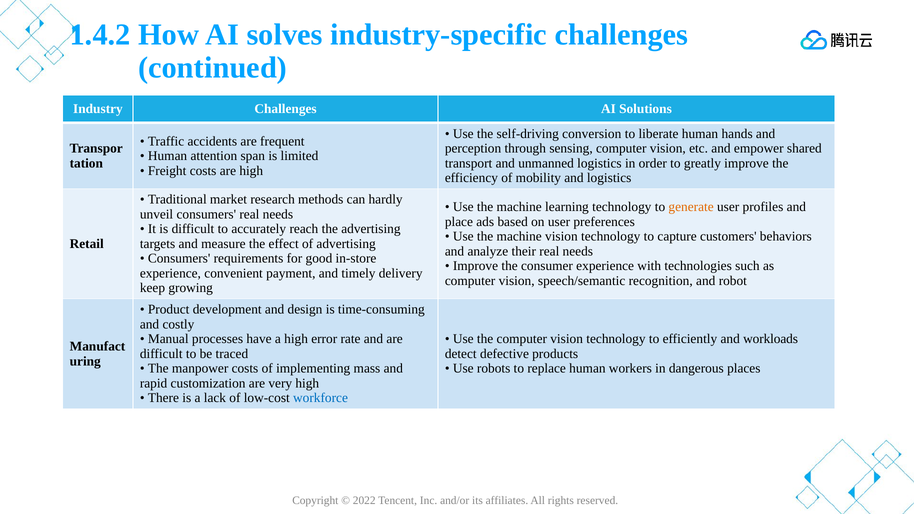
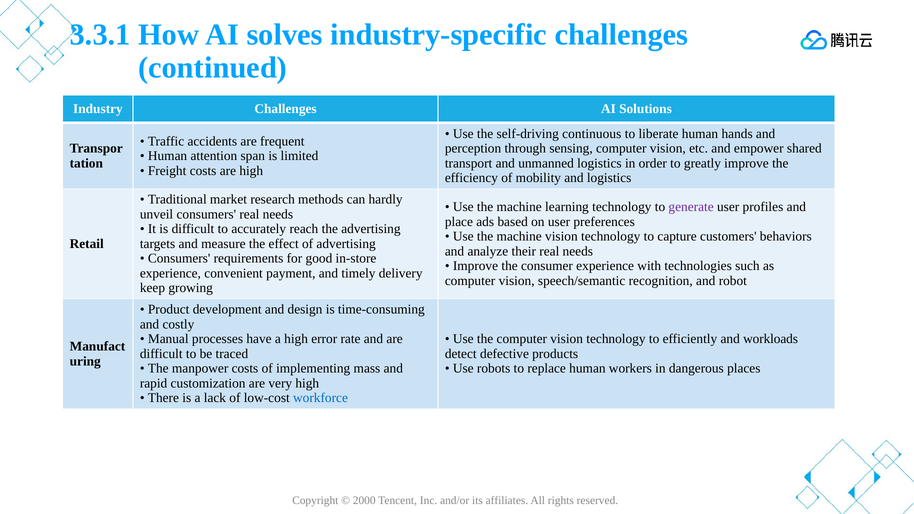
1.4.2: 1.4.2 -> 3.3.1
conversion: conversion -> continuous
generate colour: orange -> purple
2022: 2022 -> 2000
